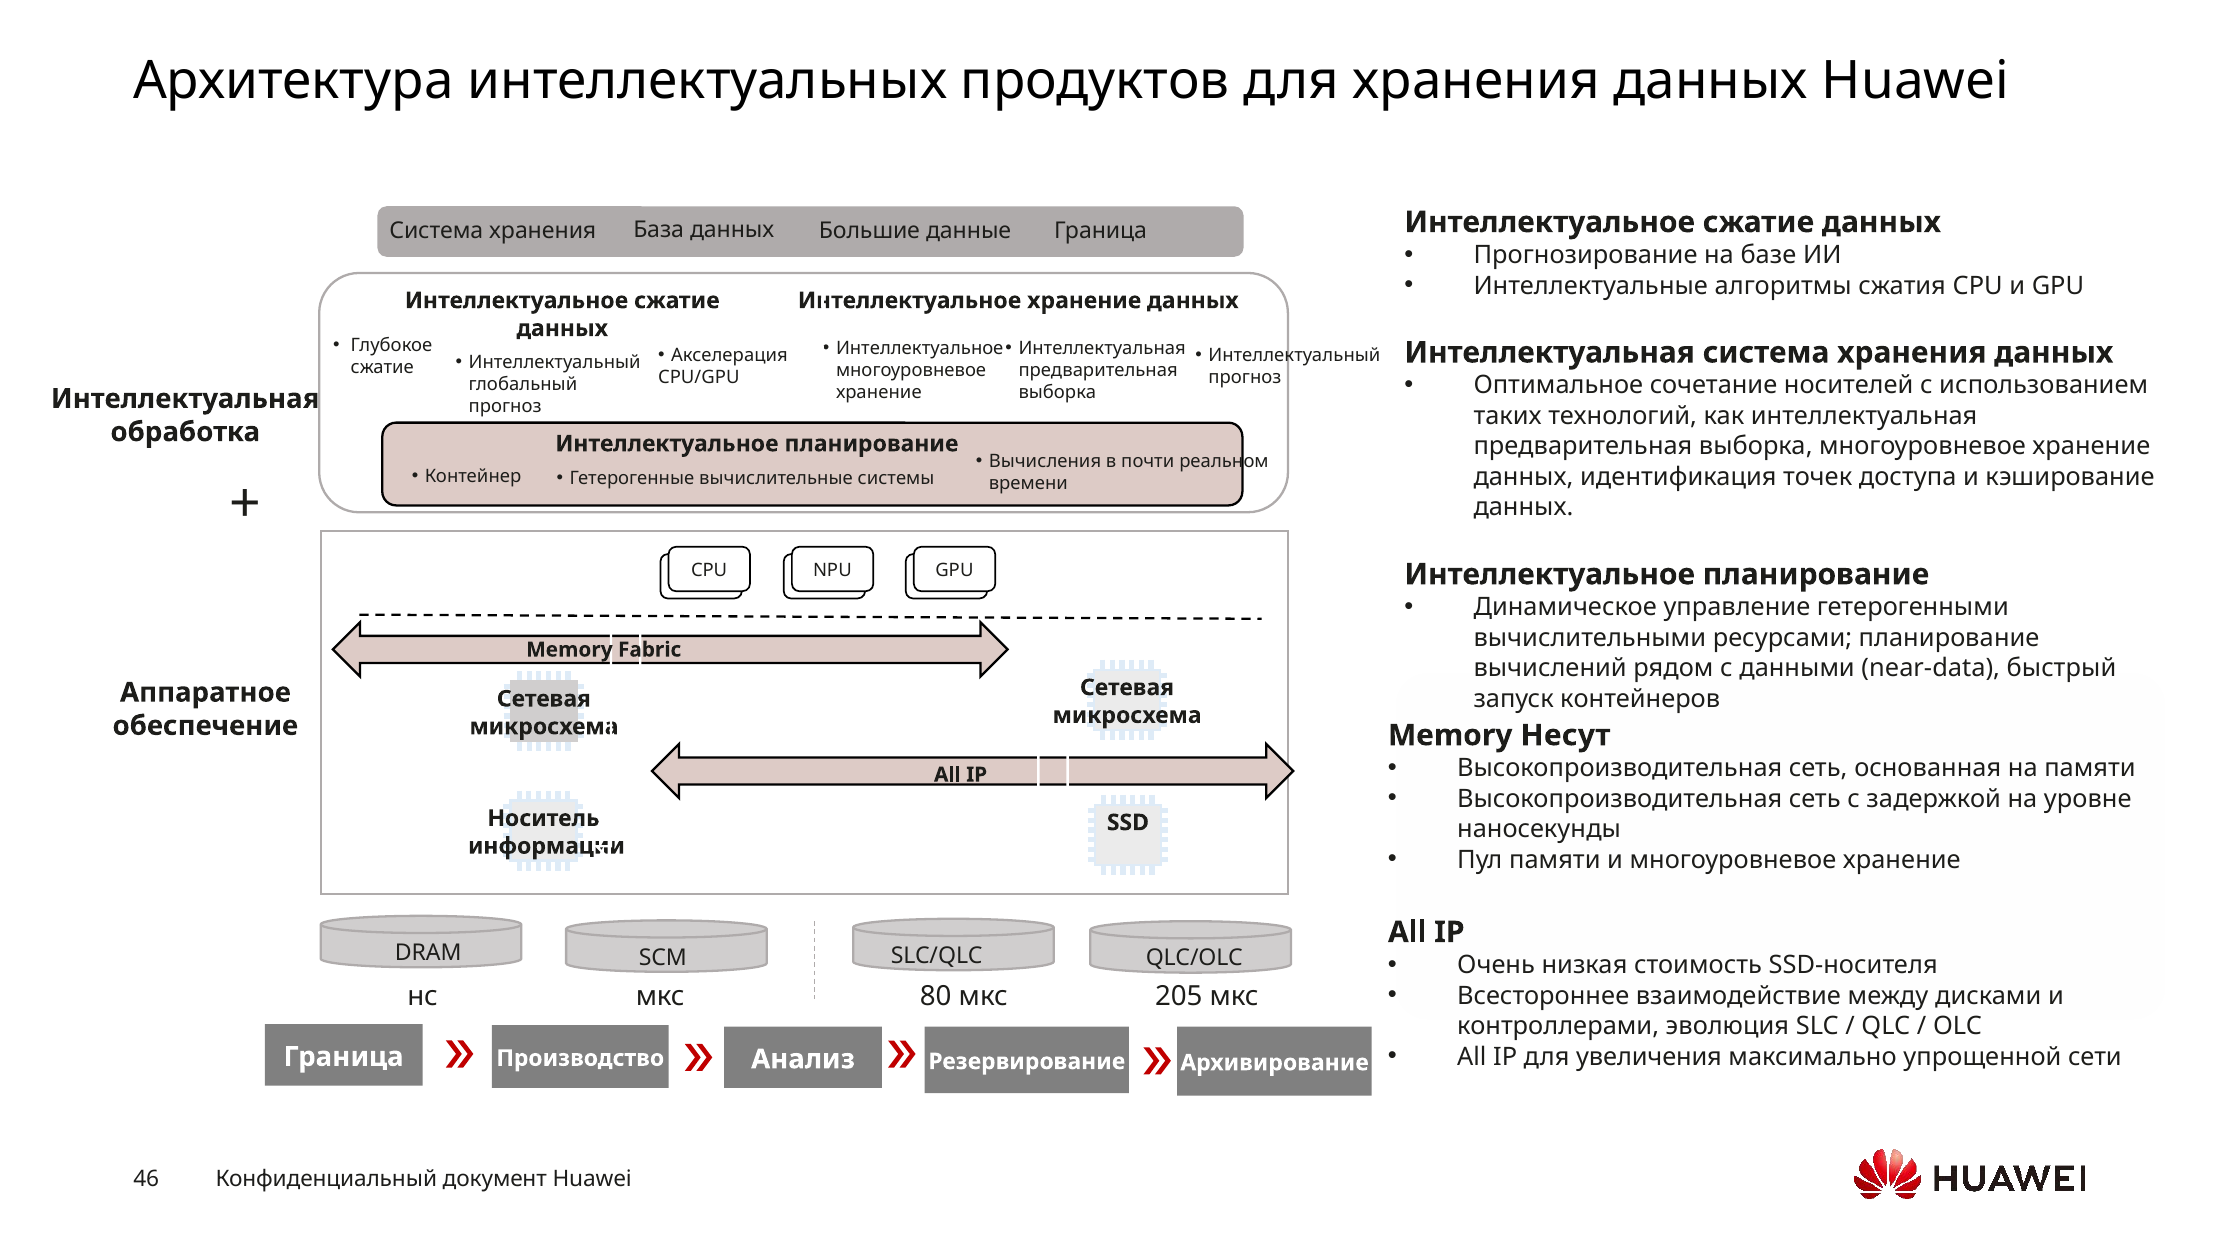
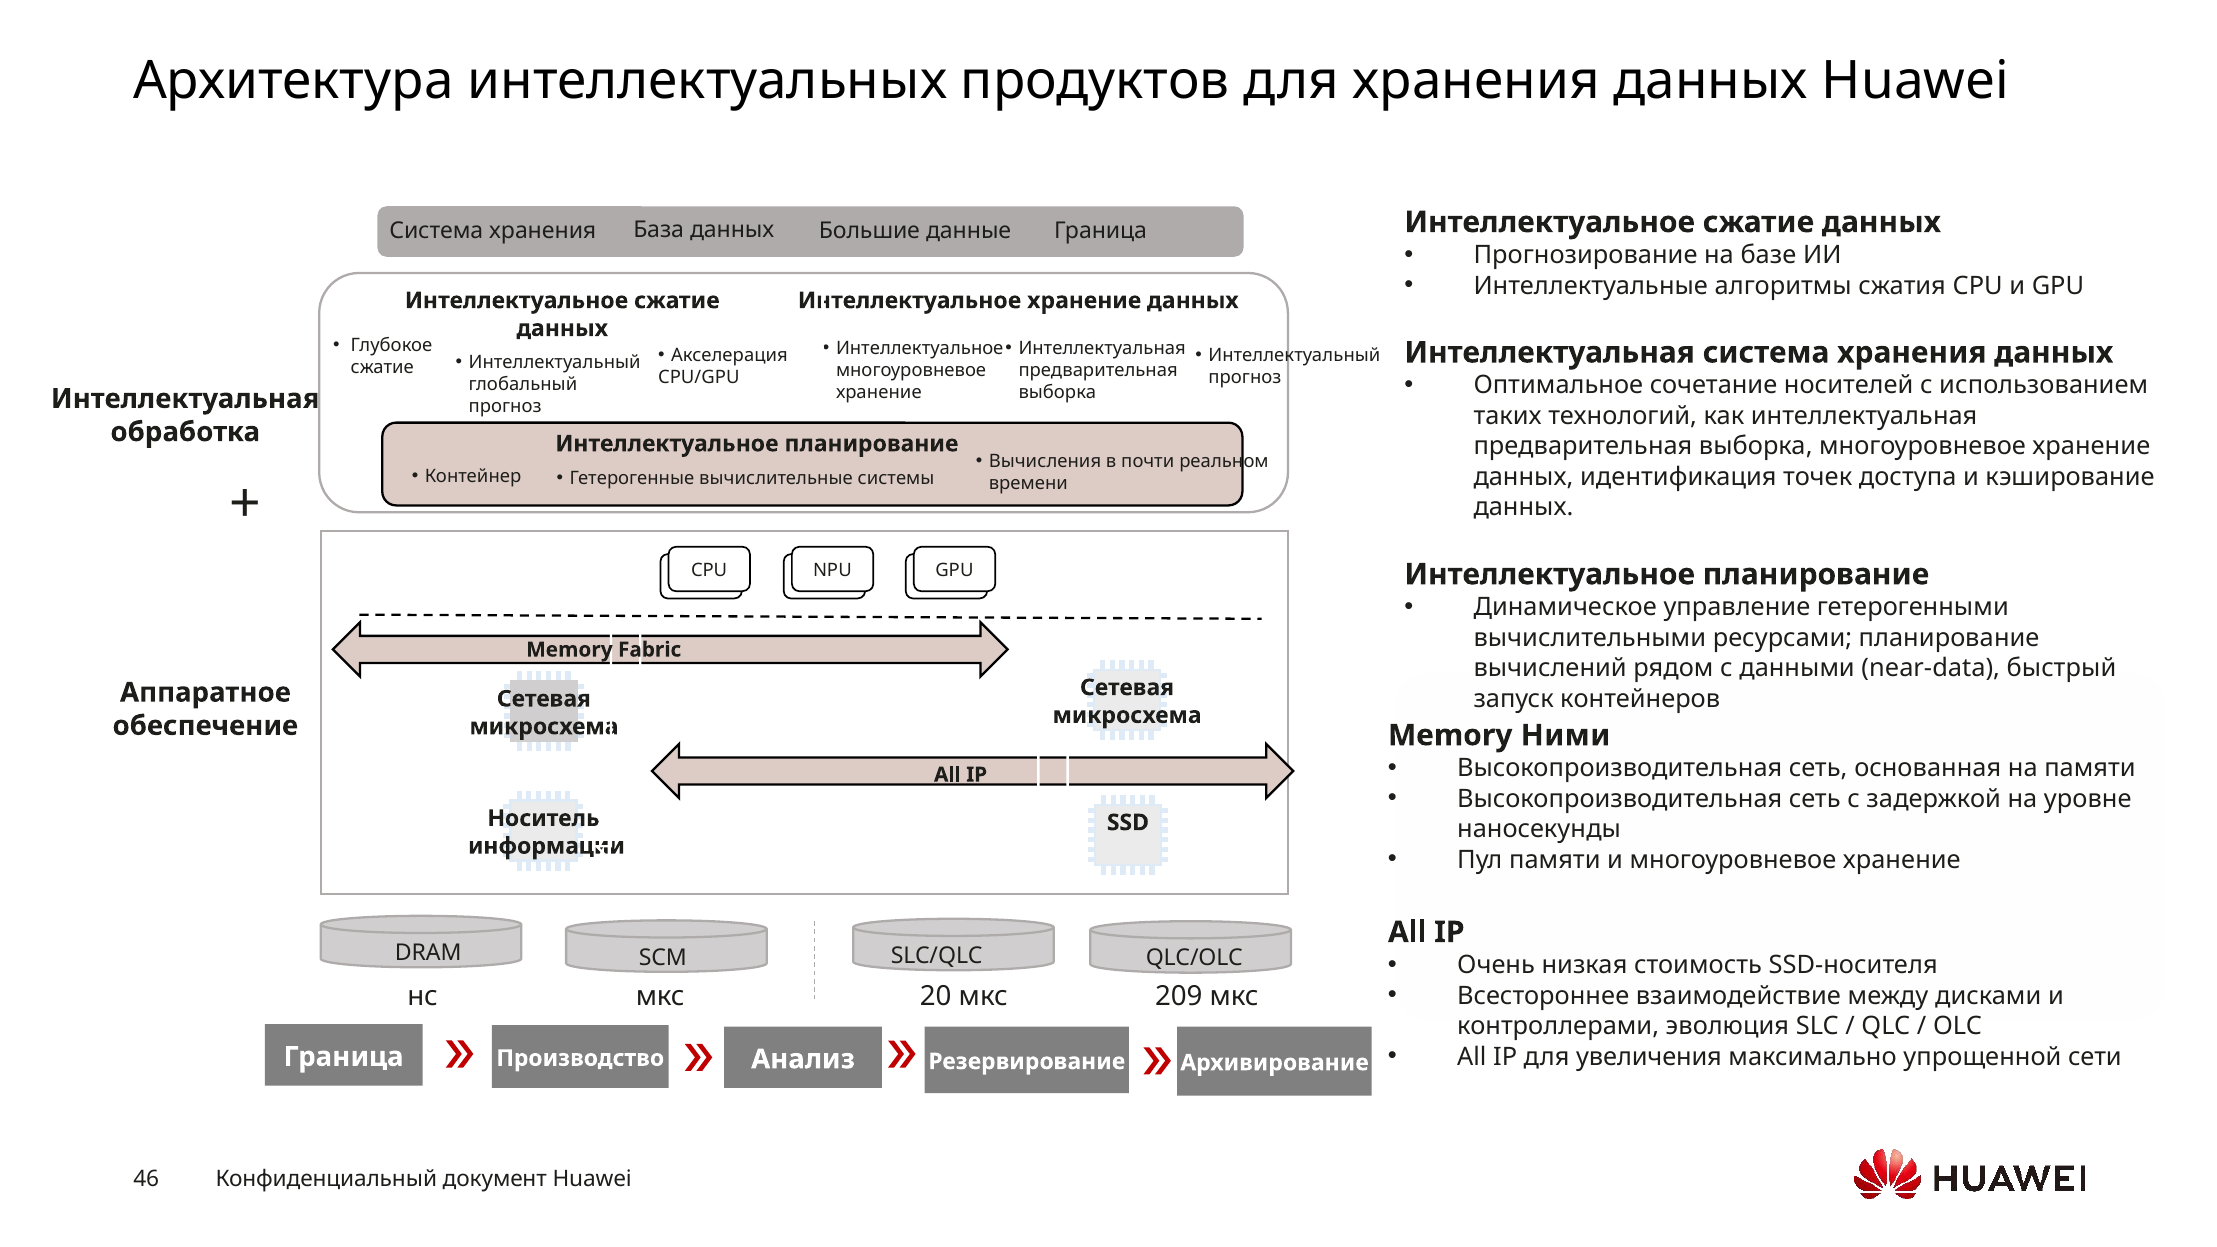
Несут: Несут -> Ними
80: 80 -> 20
205: 205 -> 209
